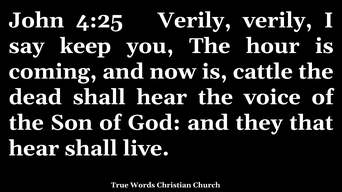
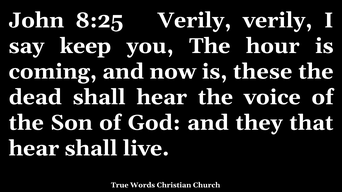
4:25: 4:25 -> 8:25
cattle: cattle -> these
